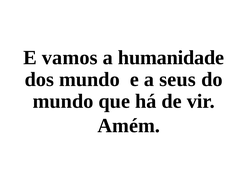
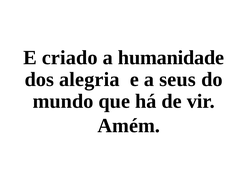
vamos: vamos -> criado
dos mundo: mundo -> alegria
